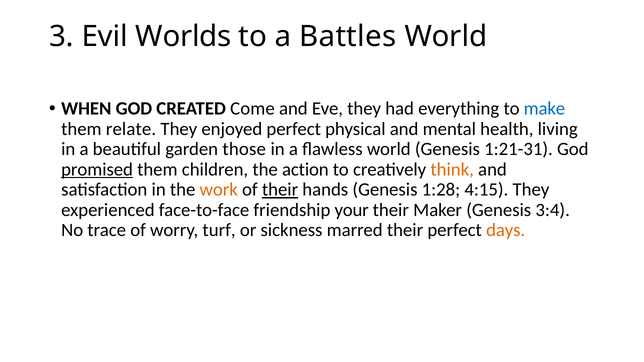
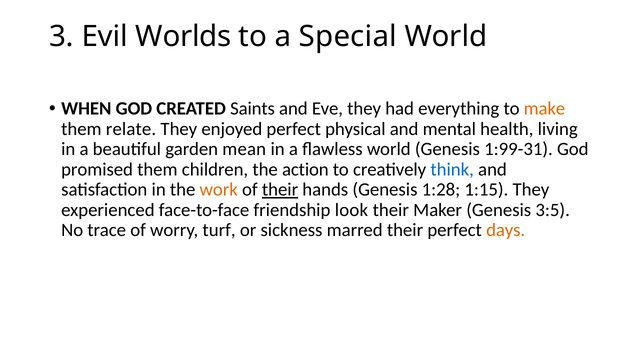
Battles: Battles -> Special
Come: Come -> Saints
make colour: blue -> orange
those: those -> mean
1:21-31: 1:21-31 -> 1:99-31
promised underline: present -> none
think colour: orange -> blue
4:15: 4:15 -> 1:15
your: your -> look
3:4: 3:4 -> 3:5
